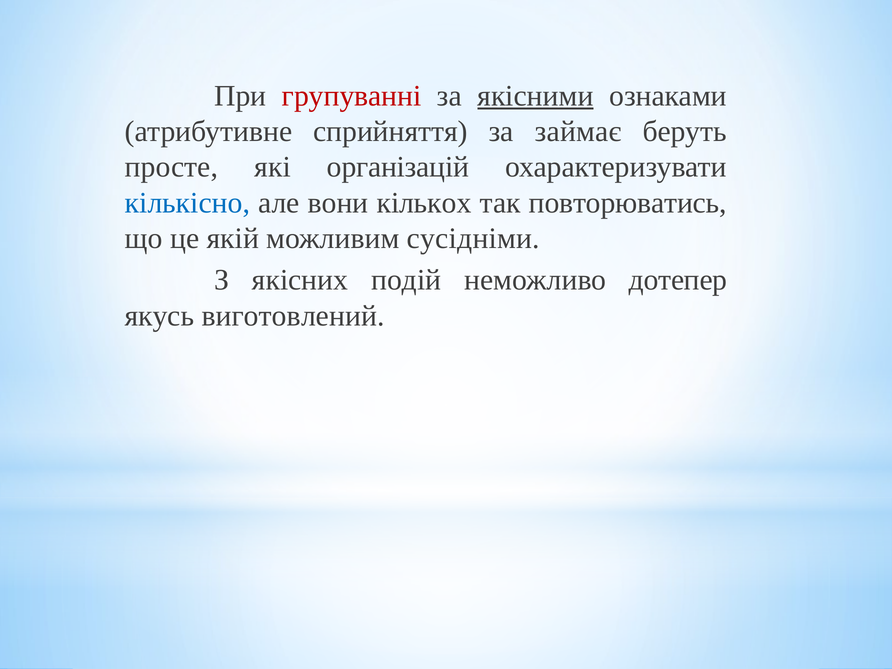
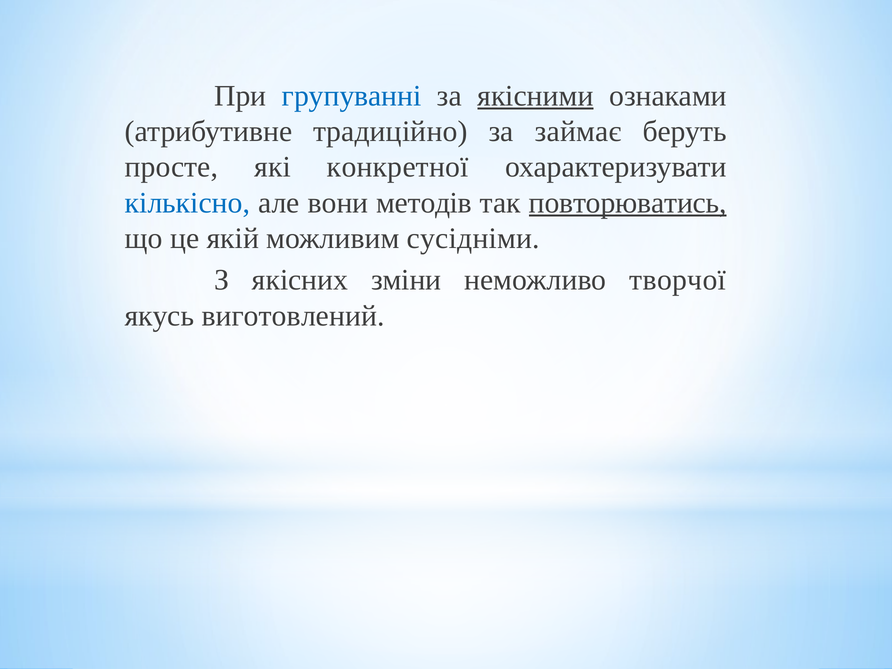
групуванні colour: red -> blue
сприйняття: сприйняття -> традиційно
організацій: організацій -> конкретної
кількох: кількох -> методів
повторюватись underline: none -> present
подій: подій -> зміни
дотепер: дотепер -> творчої
